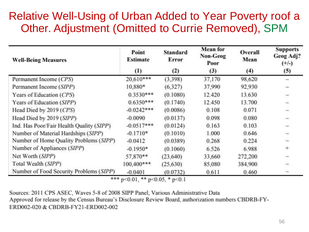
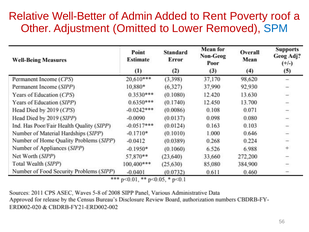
Well-Using: Well-Using -> Well-Better
Urban: Urban -> Admin
Year: Year -> Rent
Currie: Currie -> Lower
SPM colour: green -> blue
